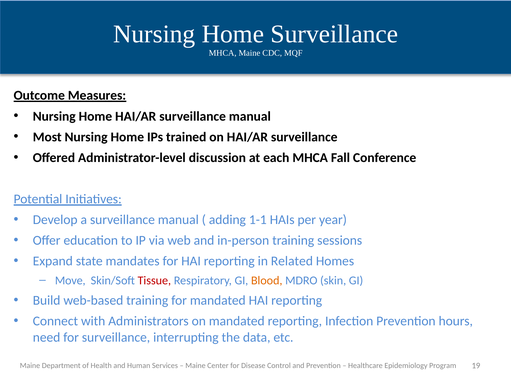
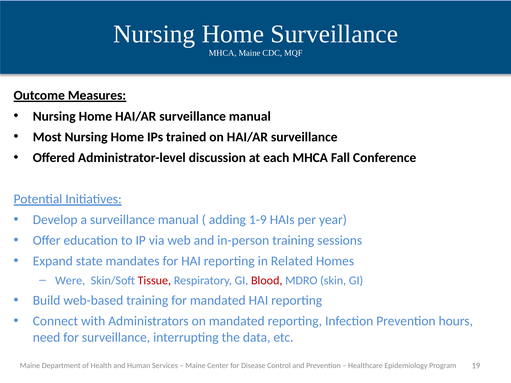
1-1: 1-1 -> 1-9
Move: Move -> Were
Blood colour: orange -> red
